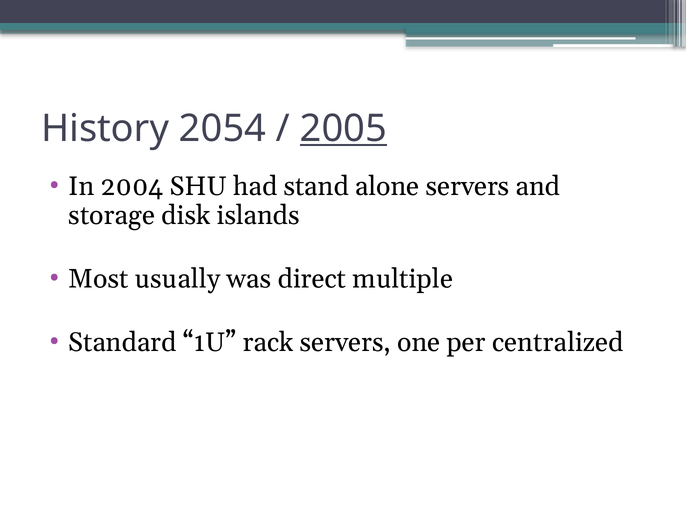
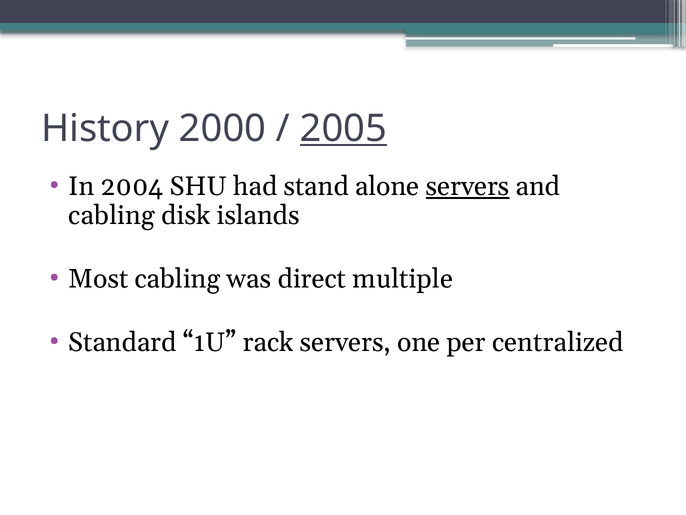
2054: 2054 -> 2000
servers at (468, 186) underline: none -> present
storage at (112, 215): storage -> cabling
Most usually: usually -> cabling
